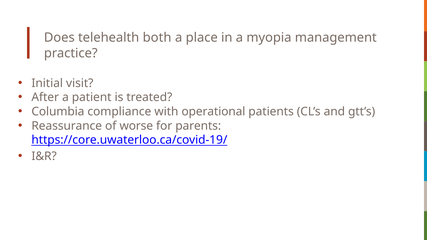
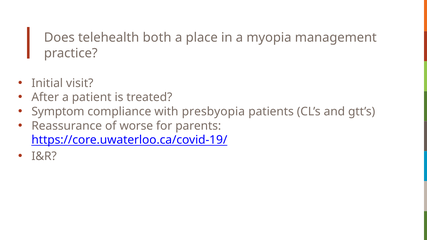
Columbia: Columbia -> Symptom
operational: operational -> presbyopia
